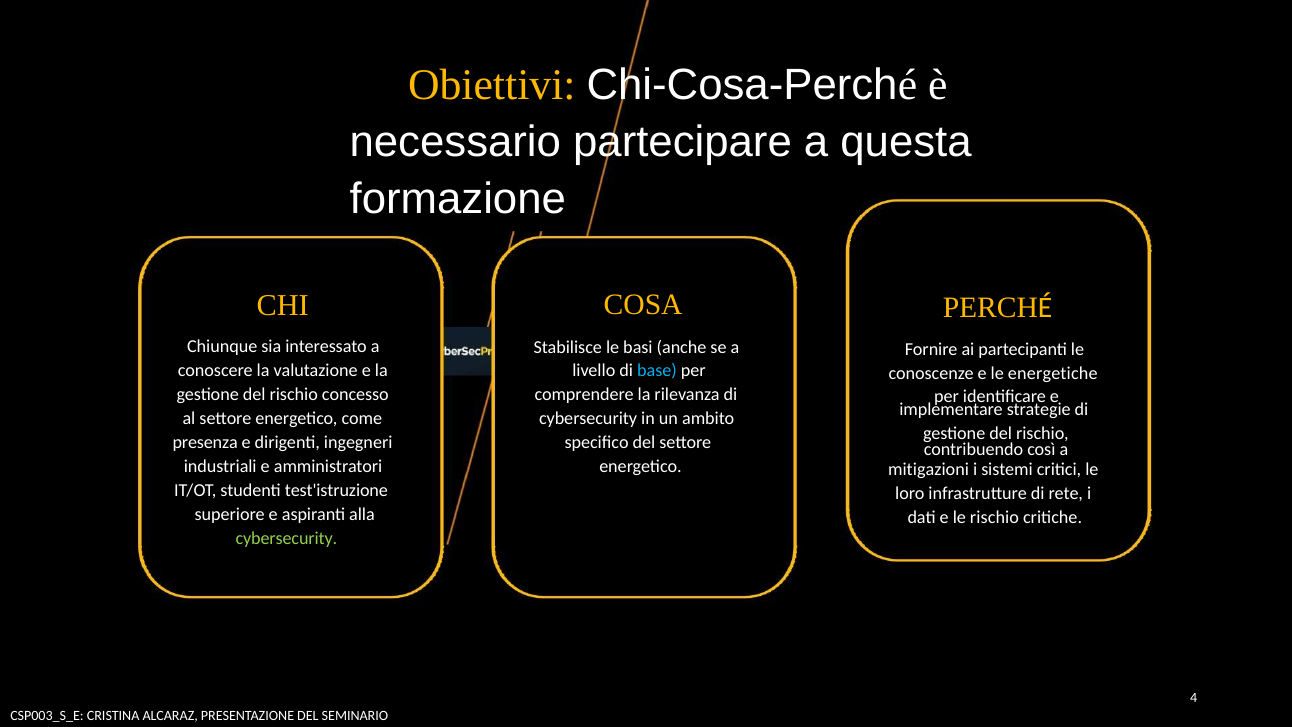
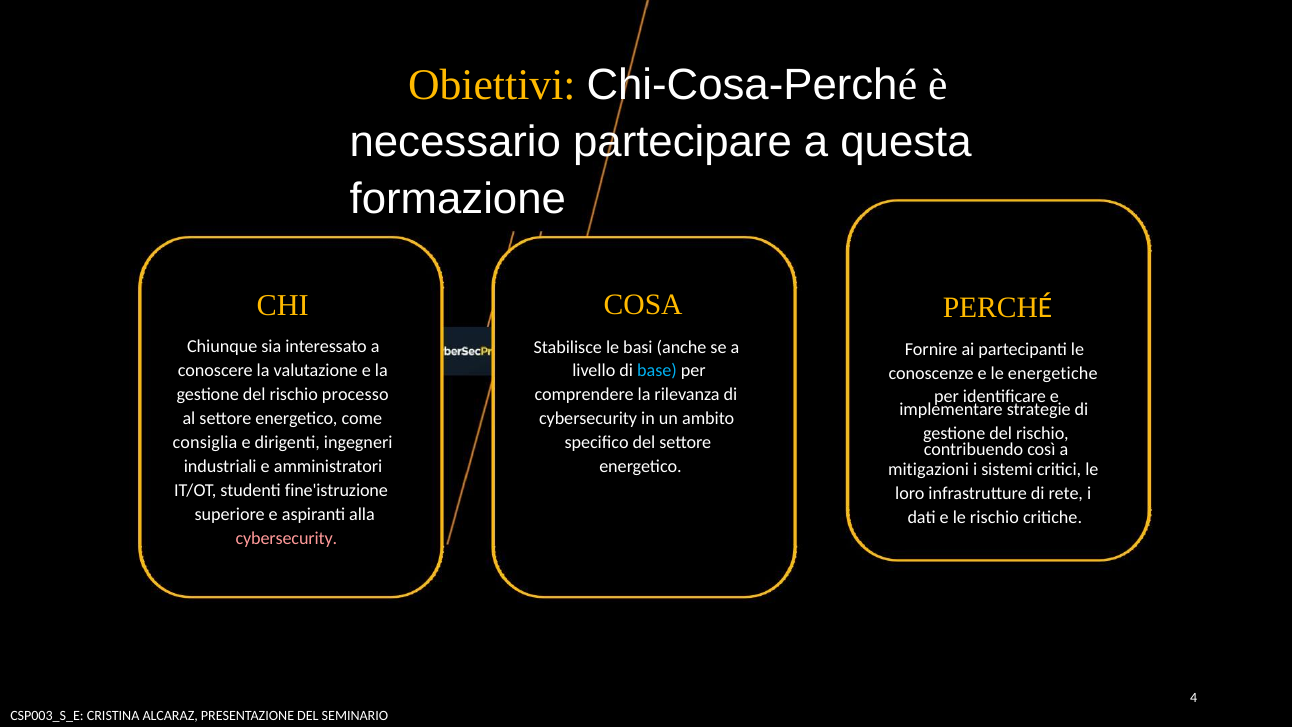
concesso: concesso -> processo
presenza: presenza -> consiglia
test'istruzione: test'istruzione -> fine'istruzione
cybersecurity at (286, 538) colour: light green -> pink
